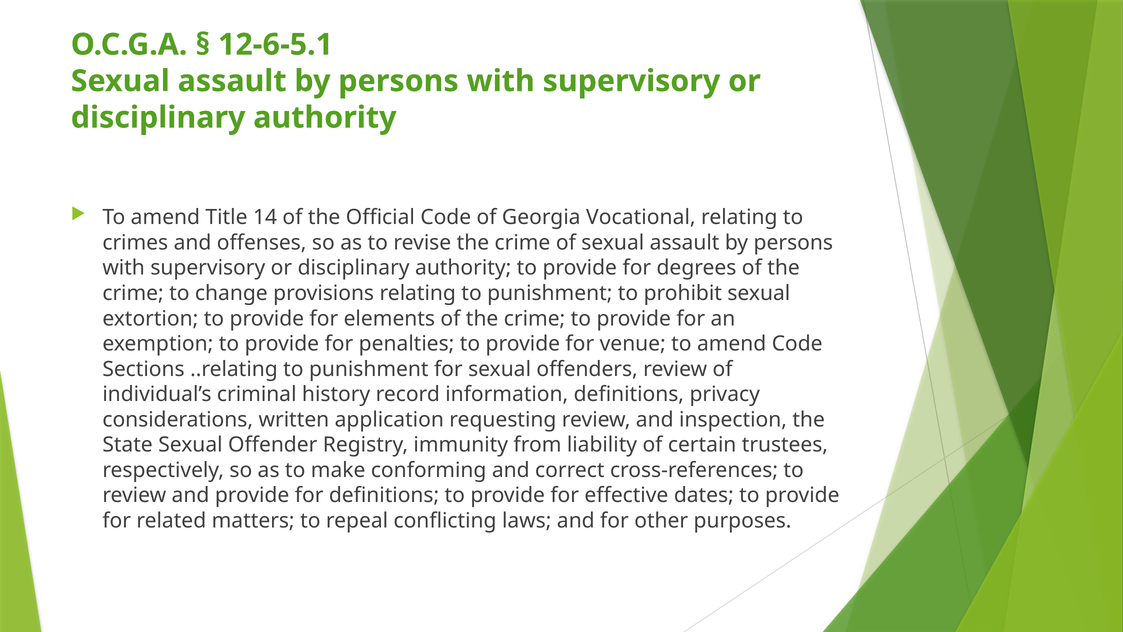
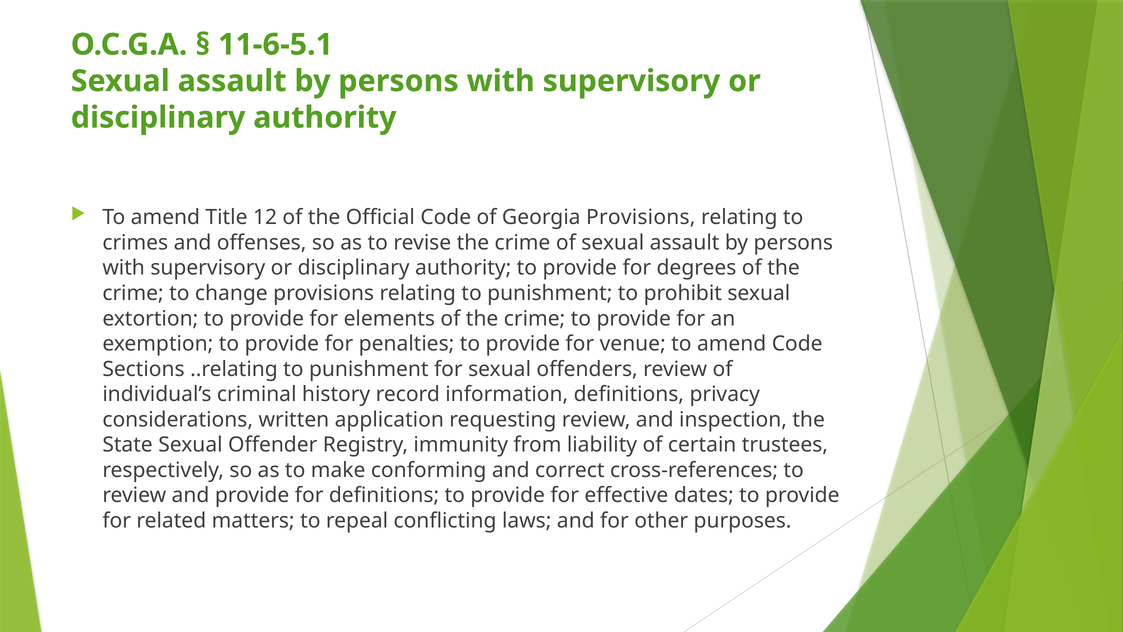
12-6-5.1: 12-6-5.1 -> 11-6-5.1
14: 14 -> 12
Georgia Vocational: Vocational -> Provisions
